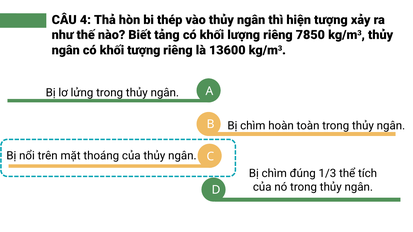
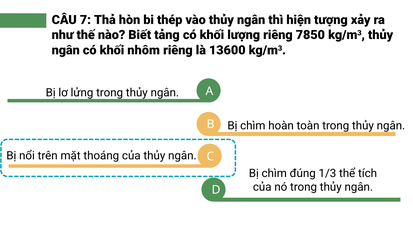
4: 4 -> 7
khối tượng: tượng -> nhôm
